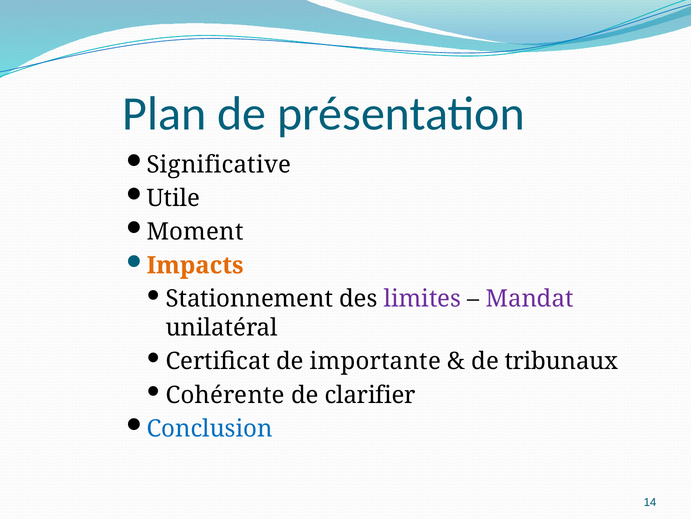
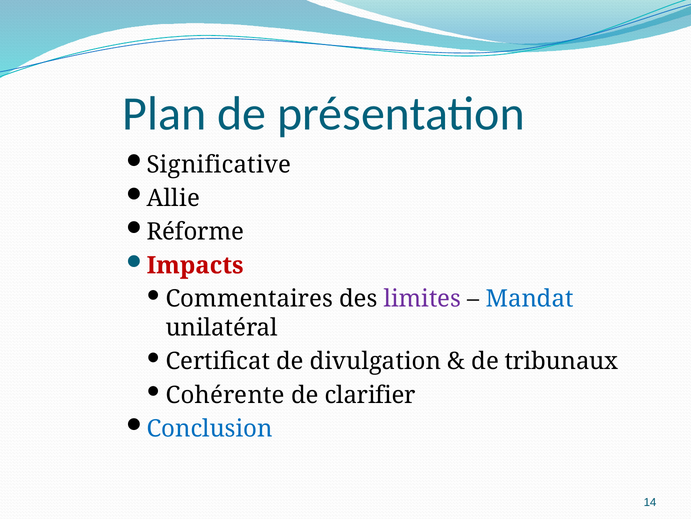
Utile: Utile -> Allie
Moment: Moment -> Réforme
Impacts colour: orange -> red
Stationnement: Stationnement -> Commentaires
Mandat colour: purple -> blue
importante: importante -> divulgation
